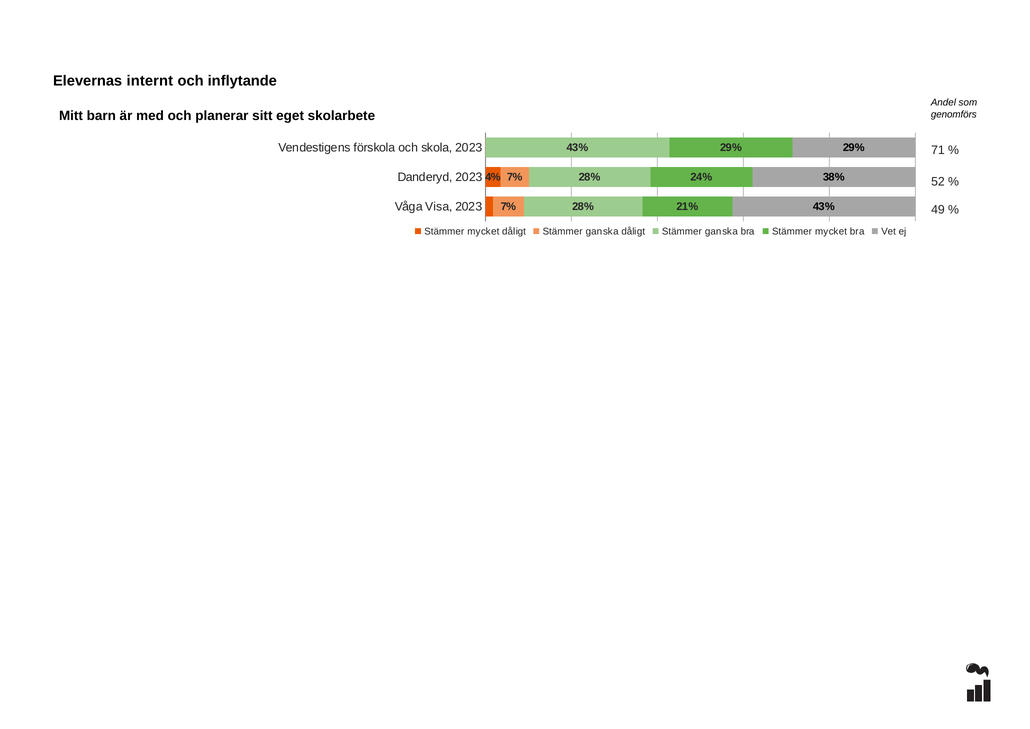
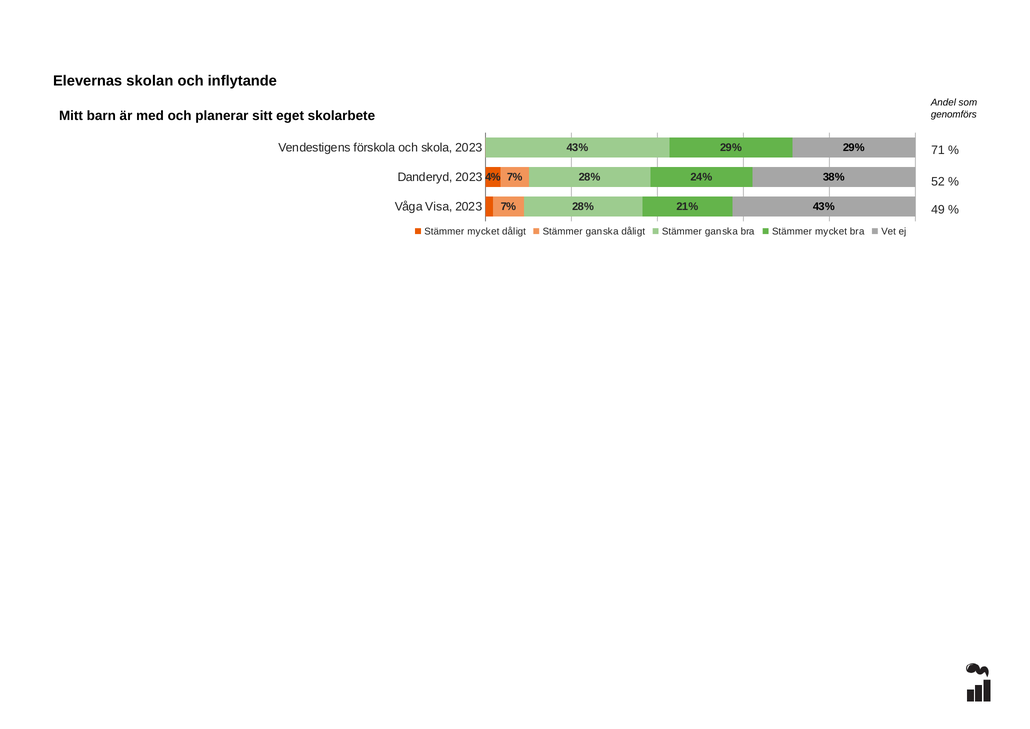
internt: internt -> skolan
